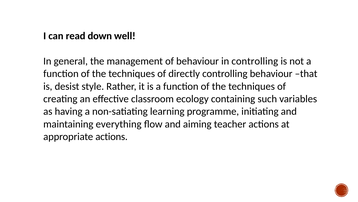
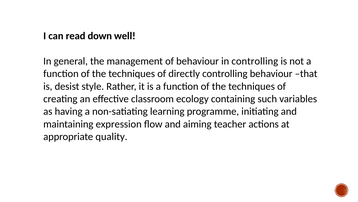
everything: everything -> expression
appropriate actions: actions -> quality
